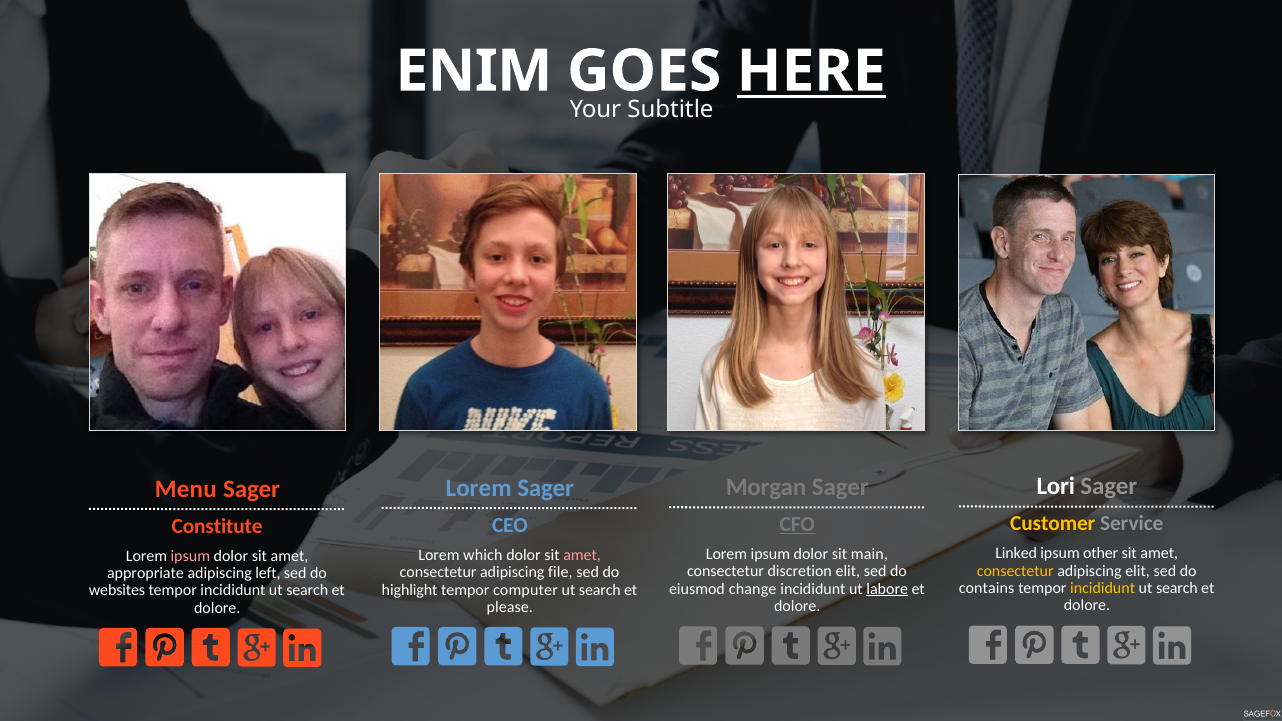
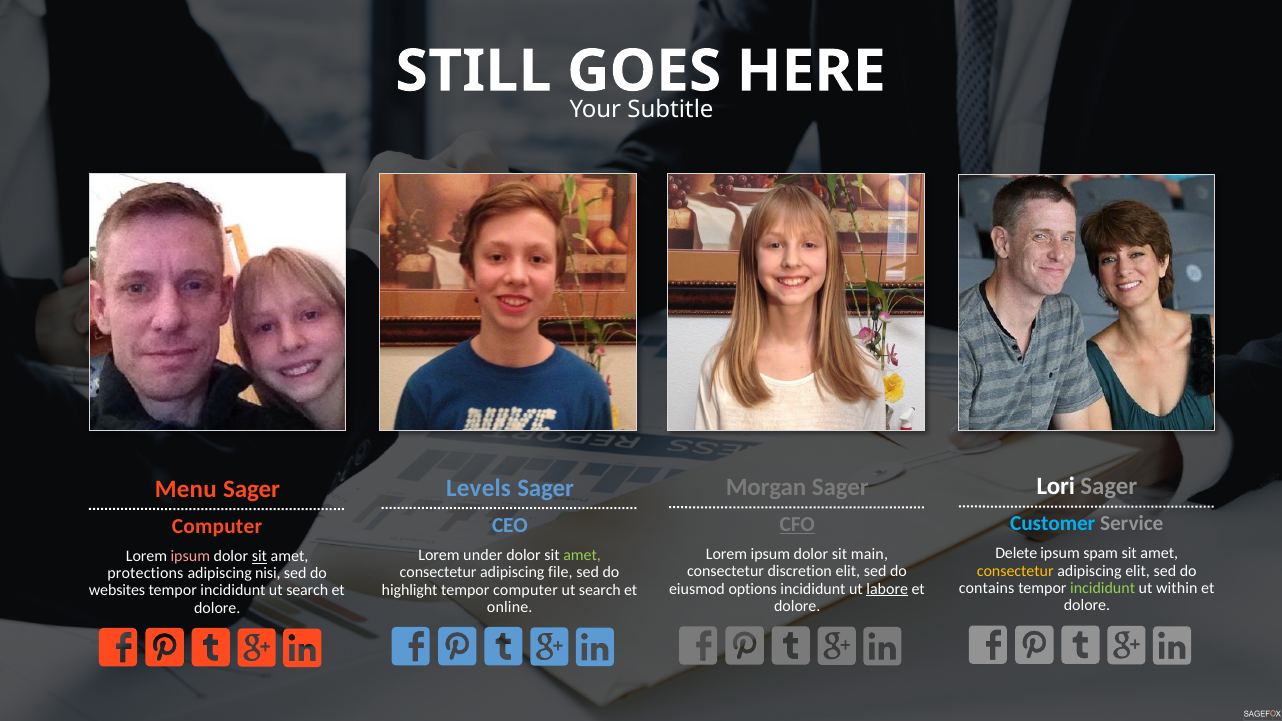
ENIM: ENIM -> STILL
HERE underline: present -> none
Lorem at (479, 488): Lorem -> Levels
Customer colour: yellow -> light blue
Constitute at (217, 526): Constitute -> Computer
Linked: Linked -> Delete
other: other -> spam
which: which -> under
amet at (582, 555) colour: pink -> light green
sit at (259, 556) underline: none -> present
appropriate: appropriate -> protections
left: left -> nisi
incididunt at (1103, 588) colour: yellow -> light green
search at (1177, 588): search -> within
change: change -> options
please: please -> online
